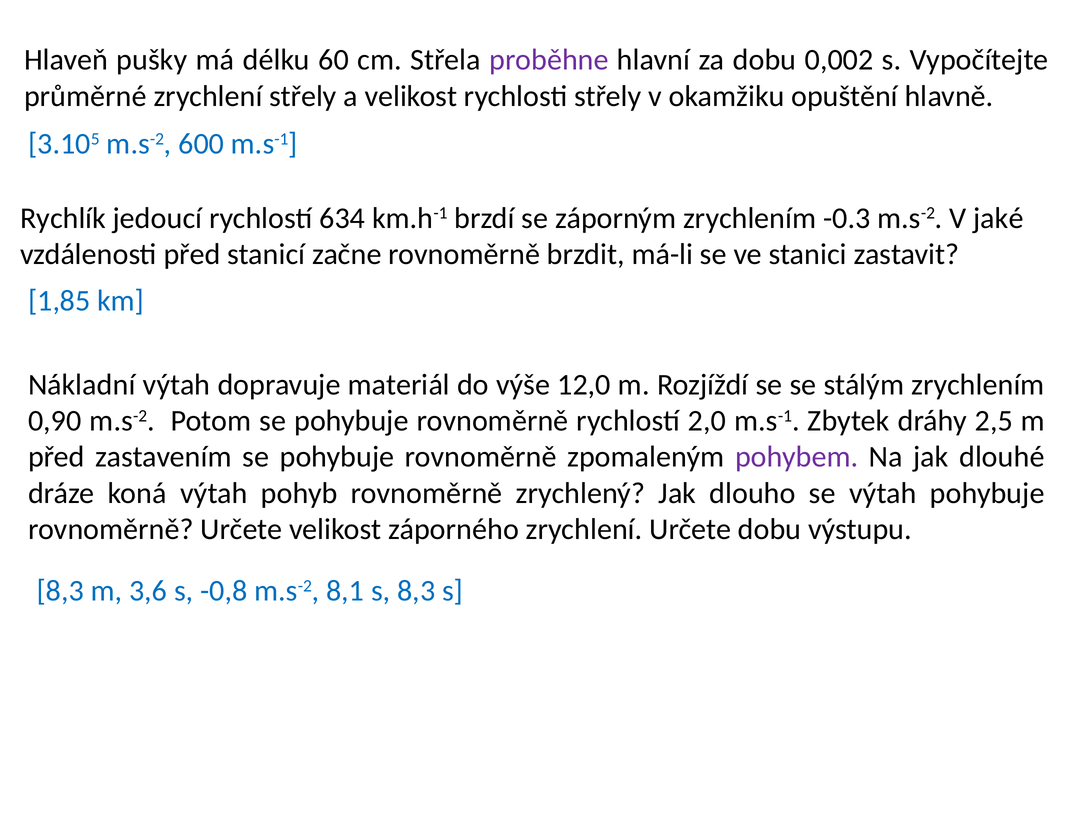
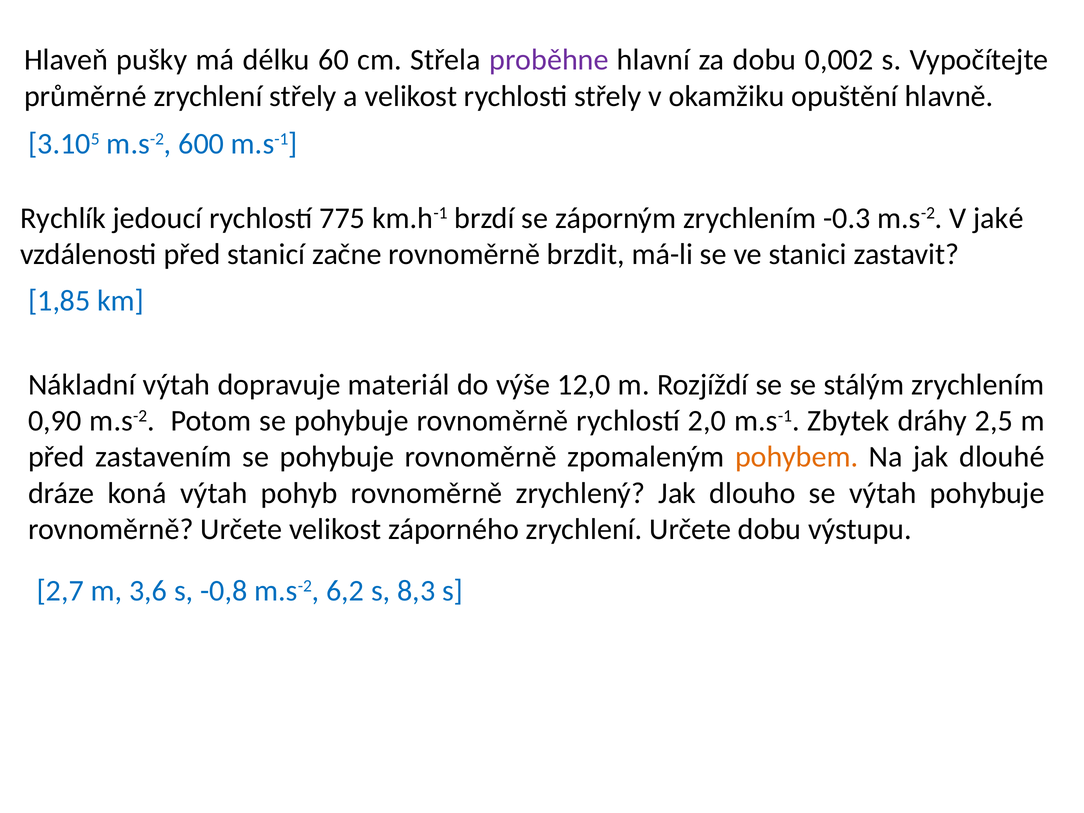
634: 634 -> 775
pohybem colour: purple -> orange
8,3 at (60, 591): 8,3 -> 2,7
8,1: 8,1 -> 6,2
